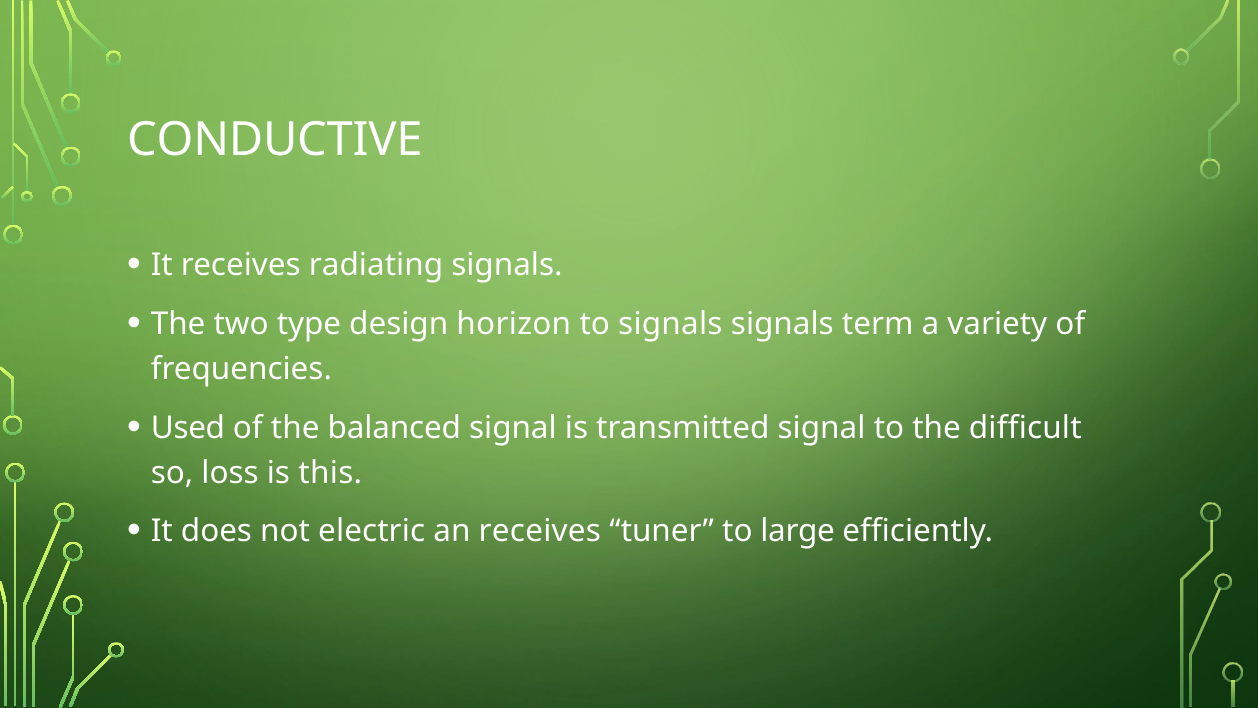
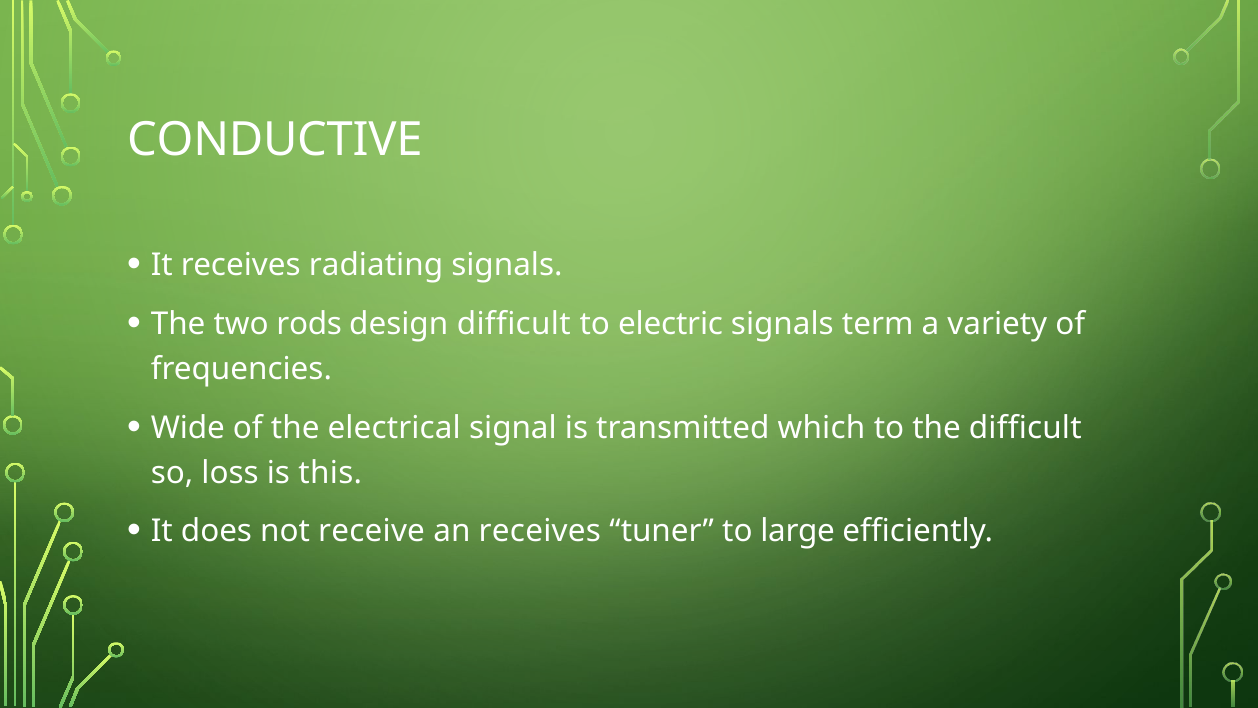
type: type -> rods
design horizon: horizon -> difficult
to signals: signals -> electric
Used: Used -> Wide
balanced: balanced -> electrical
transmitted signal: signal -> which
electric: electric -> receive
